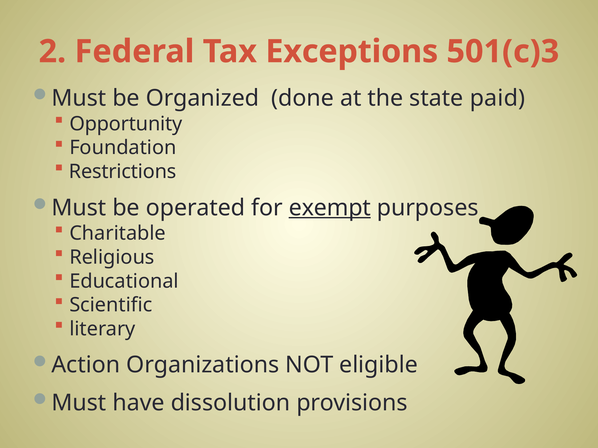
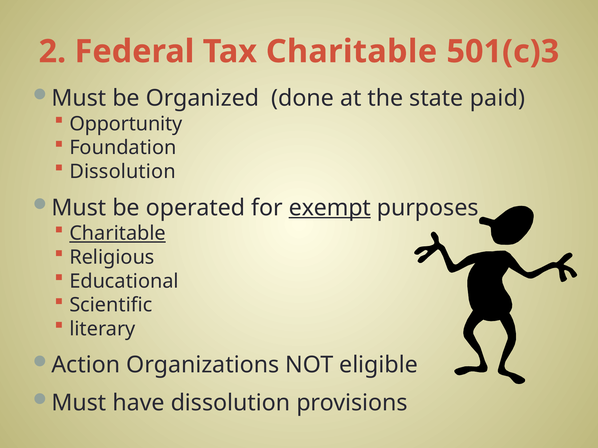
Tax Exceptions: Exceptions -> Charitable
Restrictions at (123, 172): Restrictions -> Dissolution
Charitable at (118, 234) underline: none -> present
